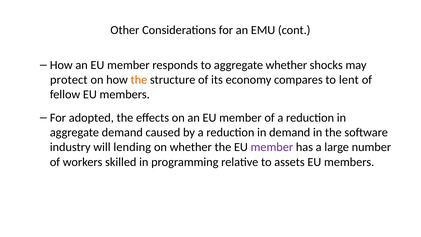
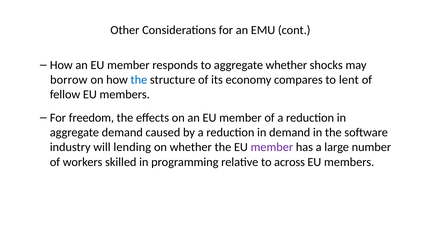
protect: protect -> borrow
the at (139, 80) colour: orange -> blue
adopted: adopted -> freedom
assets: assets -> across
